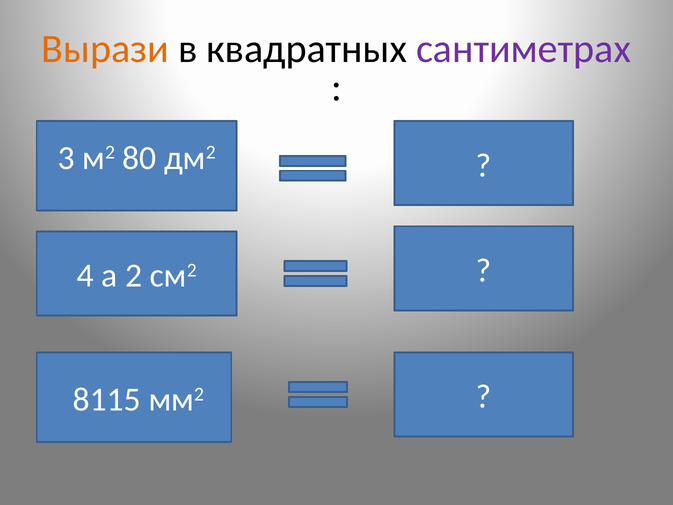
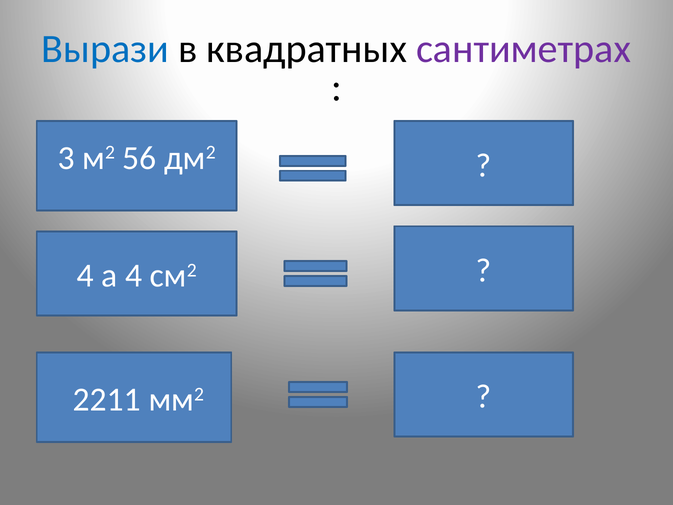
Вырази colour: orange -> blue
80: 80 -> 56
а 2: 2 -> 4
8115: 8115 -> 2211
